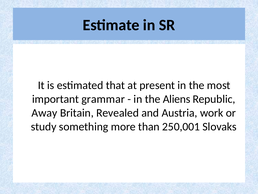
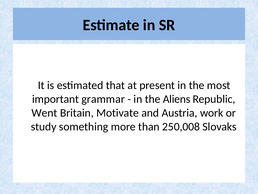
Away: Away -> Went
Revealed: Revealed -> Motivate
250,001: 250,001 -> 250,008
